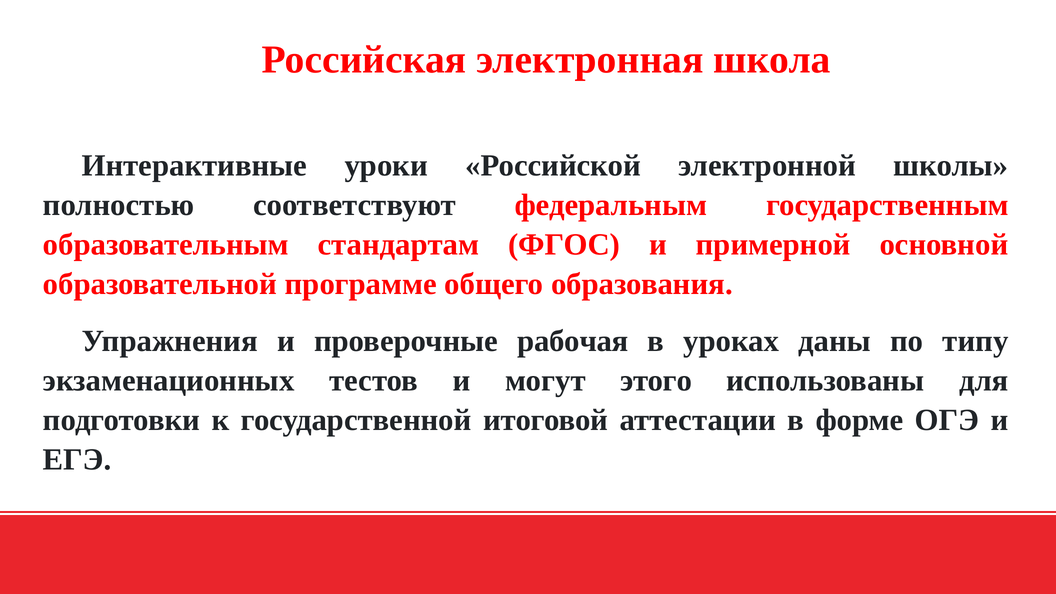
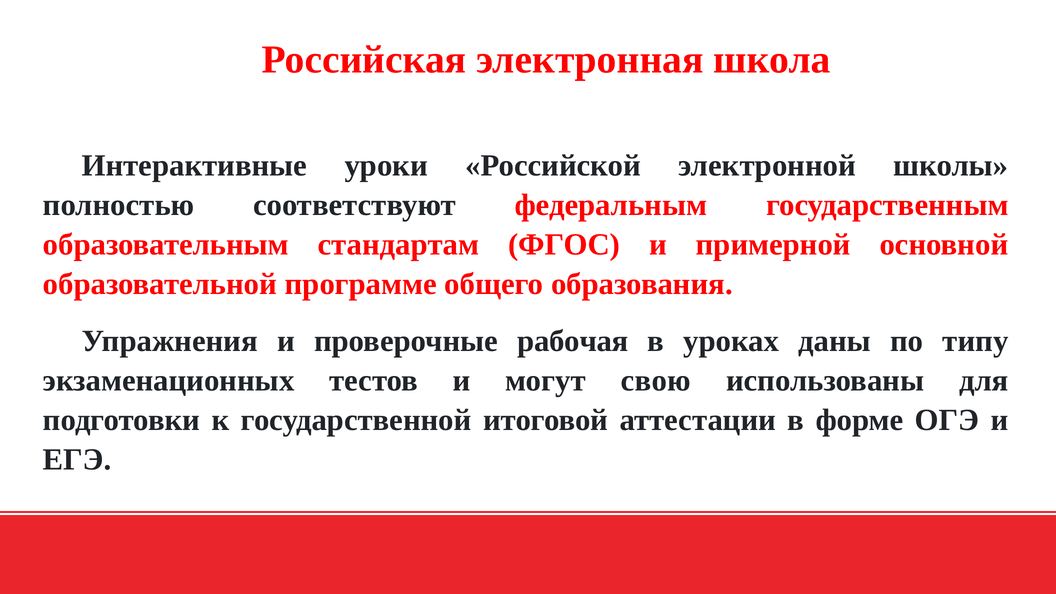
этого: этого -> свою
